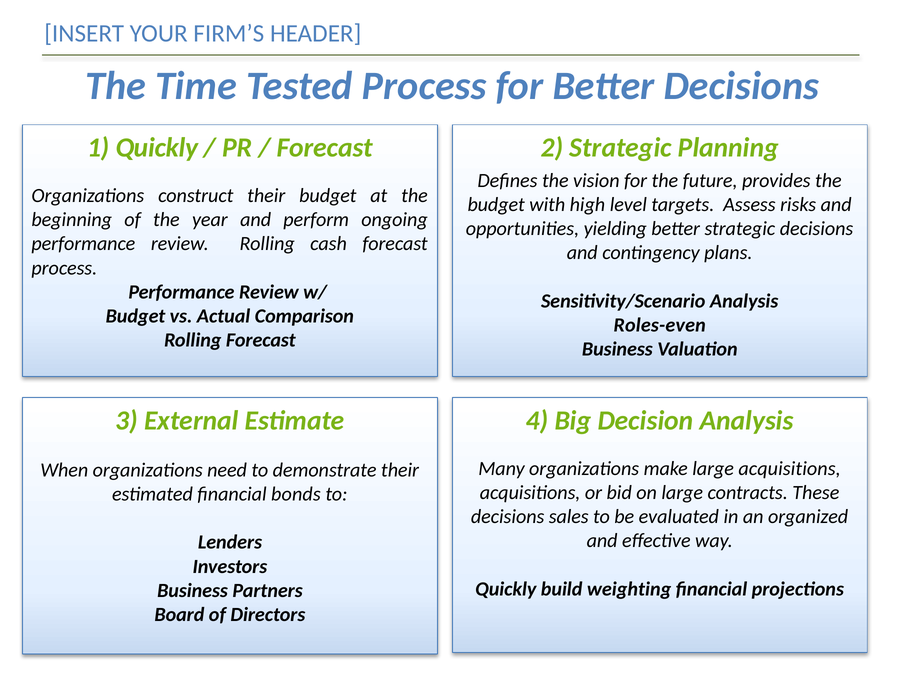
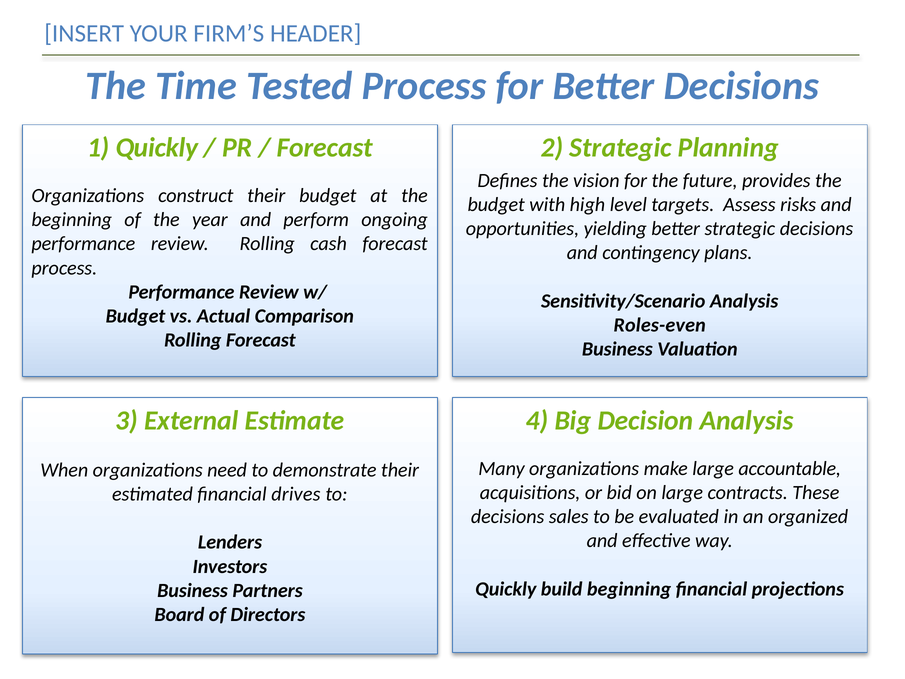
large acquisitions: acquisitions -> accountable
bonds: bonds -> drives
build weighting: weighting -> beginning
